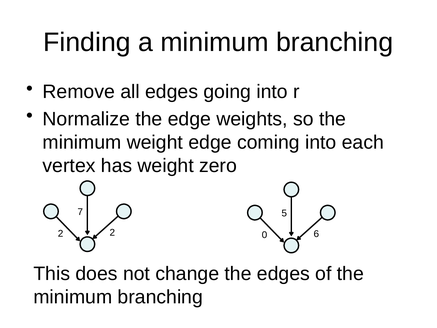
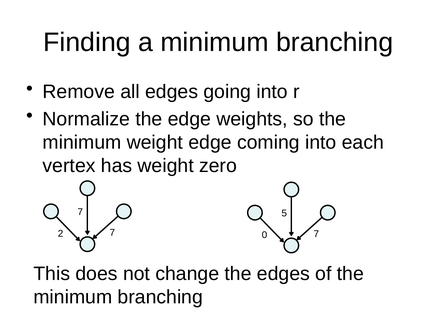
2 2: 2 -> 7
0 6: 6 -> 7
